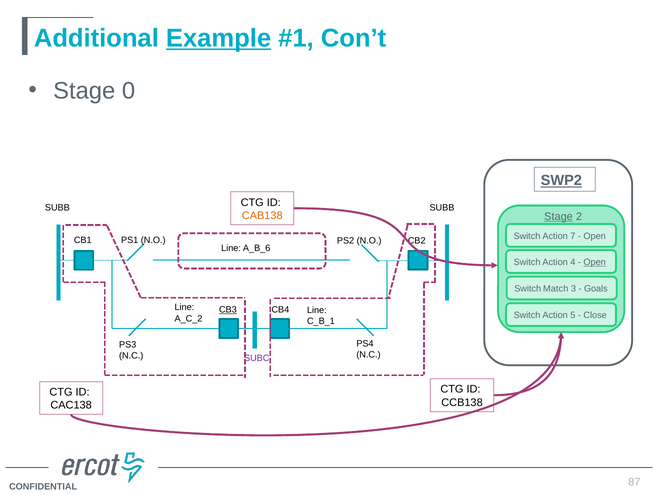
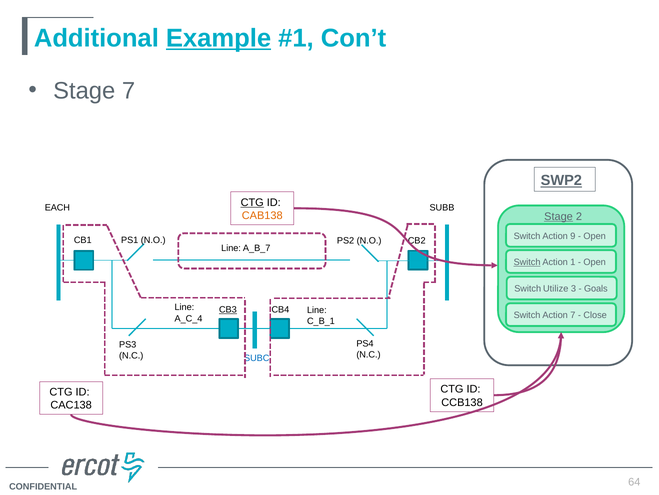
Stage 0: 0 -> 7
CTG at (252, 202) underline: none -> present
SUBB at (57, 208): SUBB -> EACH
7: 7 -> 9
A_B_6: A_B_6 -> A_B_7
Switch at (527, 262) underline: none -> present
4: 4 -> 1
Open at (595, 262) underline: present -> none
Match: Match -> Utilize
Action 5: 5 -> 7
A_C_2: A_C_2 -> A_C_4
SUBC colour: purple -> blue
87: 87 -> 64
